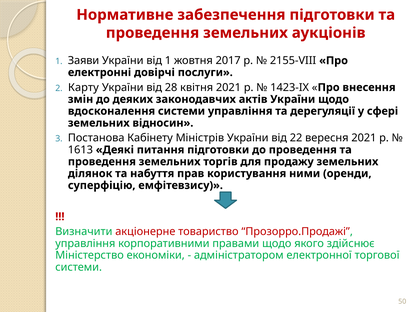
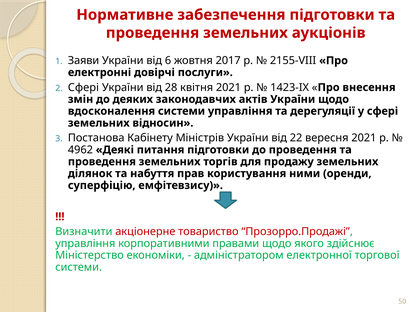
від 1: 1 -> 6
Карту at (83, 87): Карту -> Сфері
1613: 1613 -> 4962
